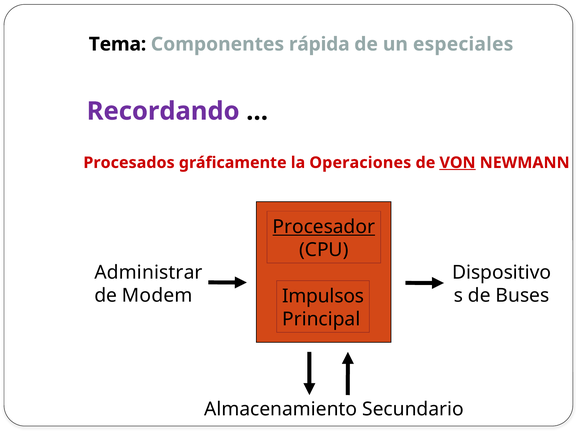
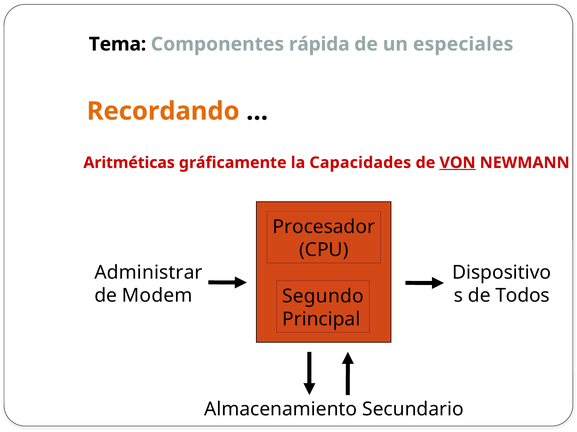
Recordando colour: purple -> orange
Procesados: Procesados -> Aritméticas
Operaciones: Operaciones -> Capacidades
Procesador underline: present -> none
Buses: Buses -> Todos
Impulsos: Impulsos -> Segundo
